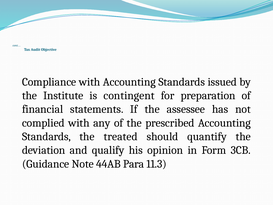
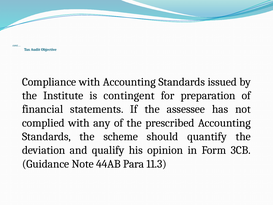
treated: treated -> scheme
